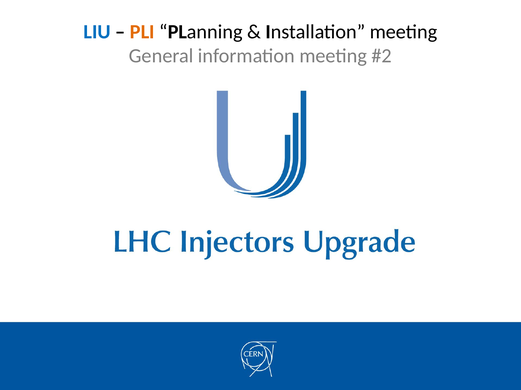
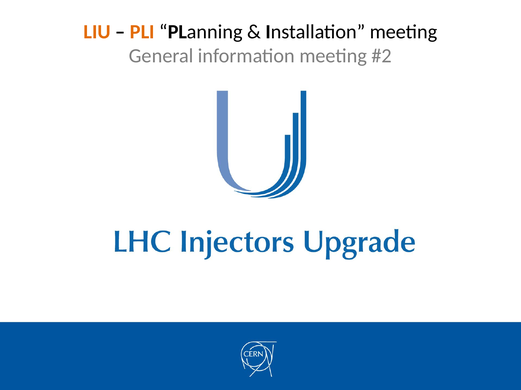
LIU colour: blue -> orange
